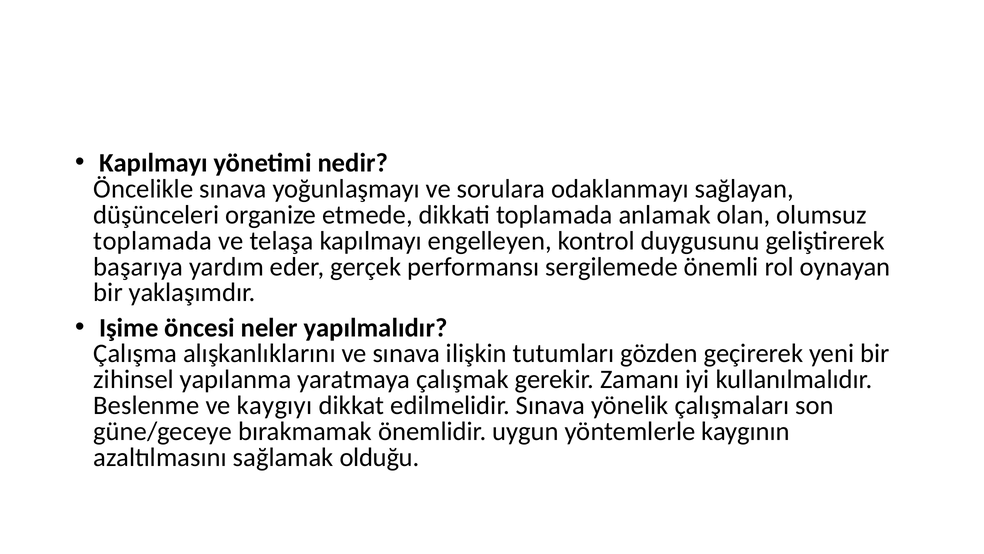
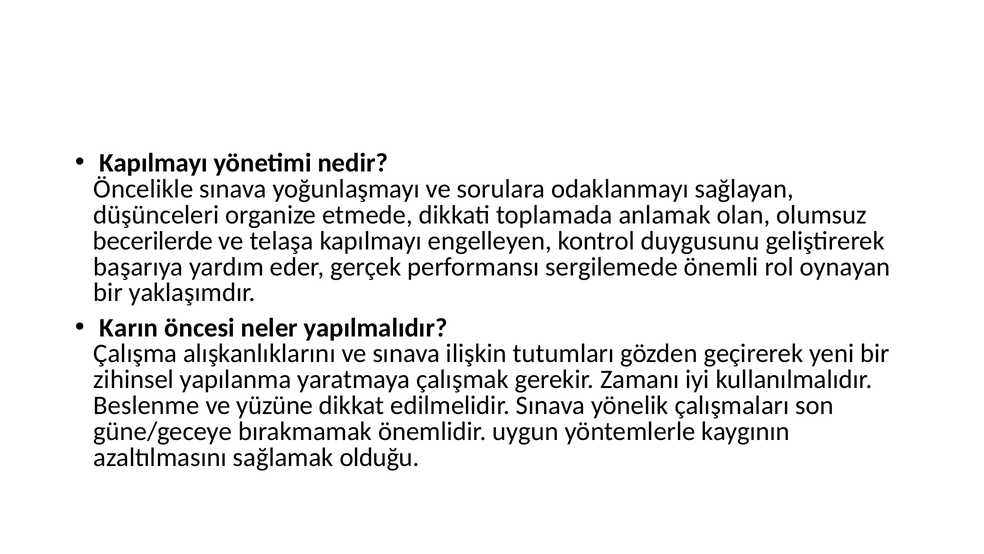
toplamada at (153, 241): toplamada -> becerilerde
Işime: Işime -> Karın
kaygıyı: kaygıyı -> yüzüne
